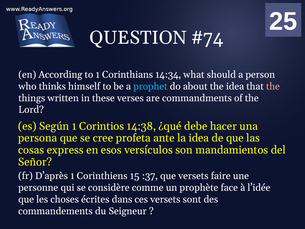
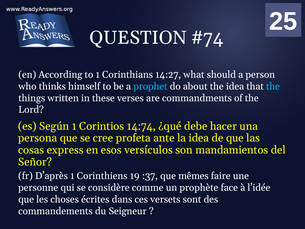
14:34: 14:34 -> 14:27
the at (273, 86) colour: pink -> light blue
14:38: 14:38 -> 14:74
Corinthiens 15: 15 -> 19
que versets: versets -> mêmes
